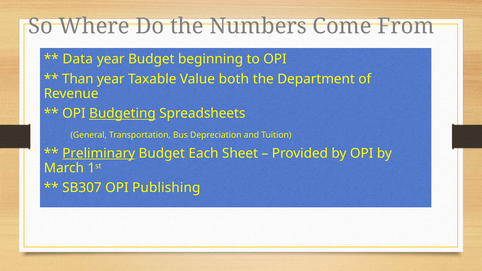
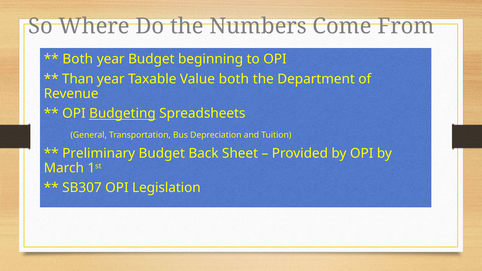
Data at (78, 59): Data -> Both
Preliminary underline: present -> none
Each: Each -> Back
Publishing: Publishing -> Legislation
